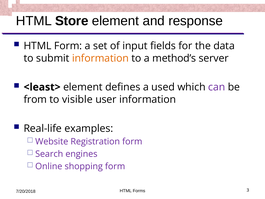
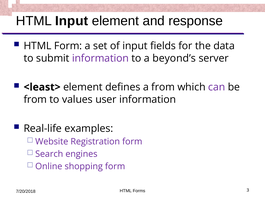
HTML Store: Store -> Input
information at (100, 58) colour: orange -> purple
method’s: method’s -> beyond’s
a used: used -> from
visible: visible -> values
